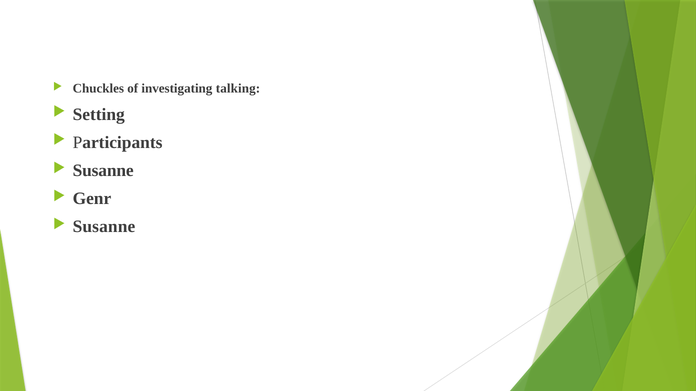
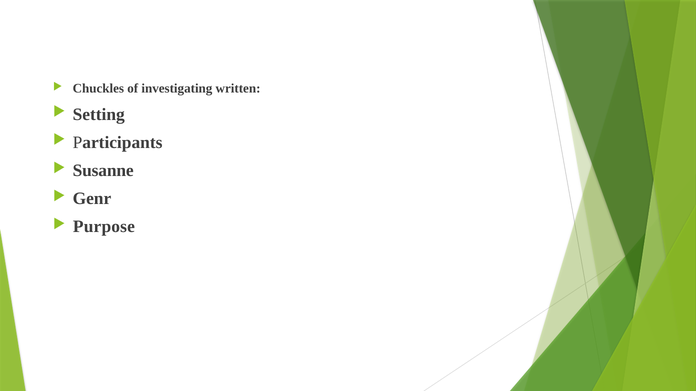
talking: talking -> written
Susanne at (104, 227): Susanne -> Purpose
